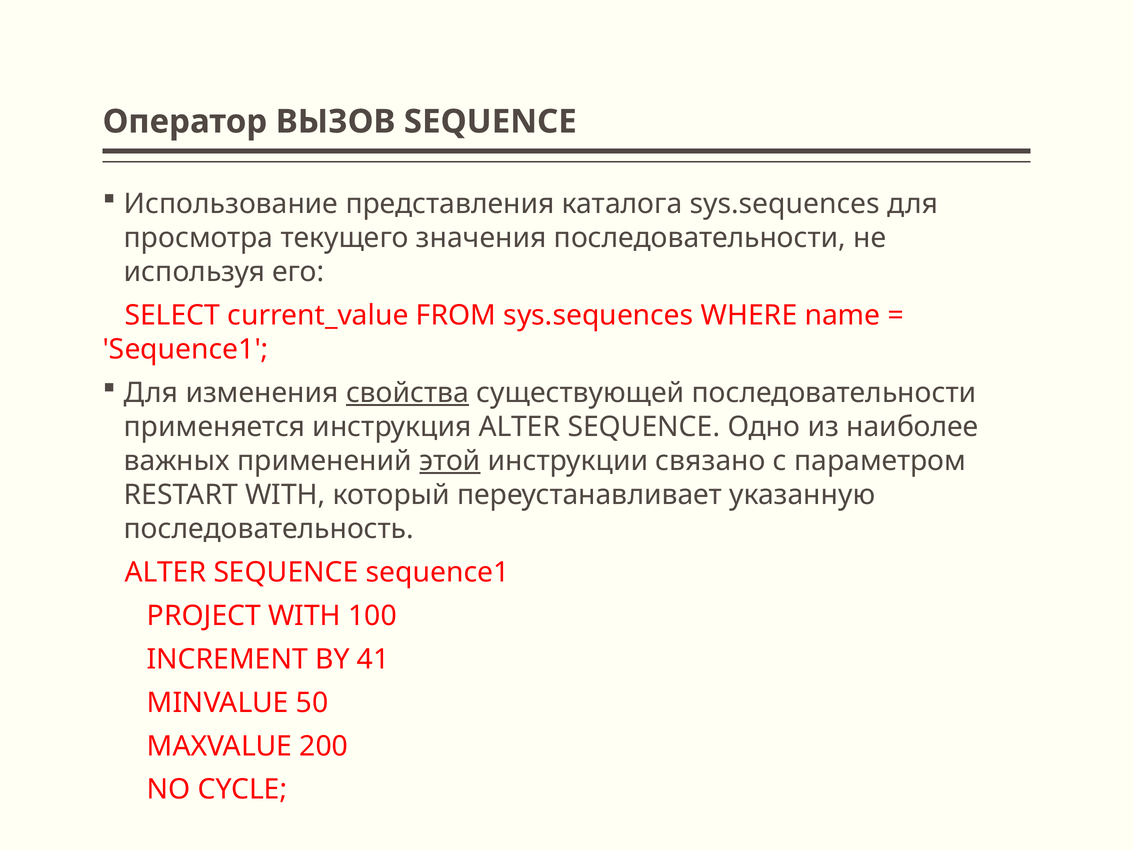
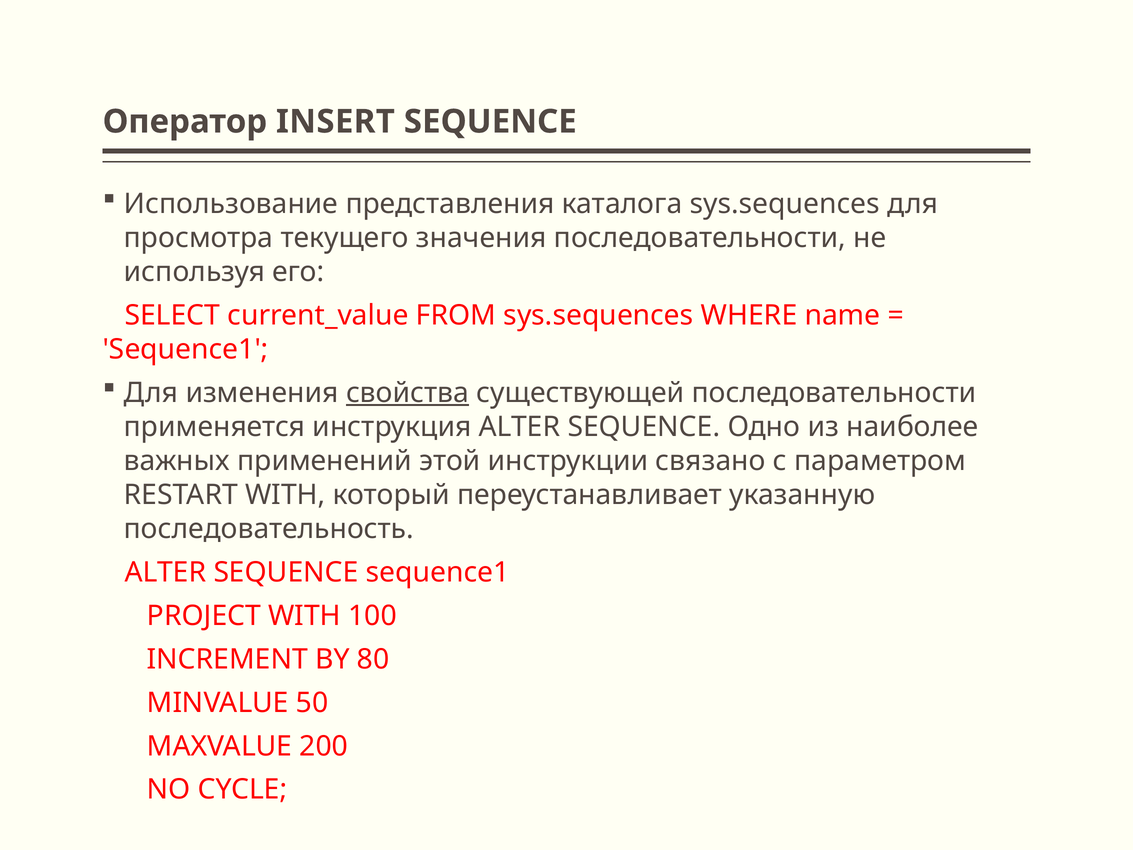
ВЫЗОВ: ВЫЗОВ -> INSERT
этой underline: present -> none
41: 41 -> 80
